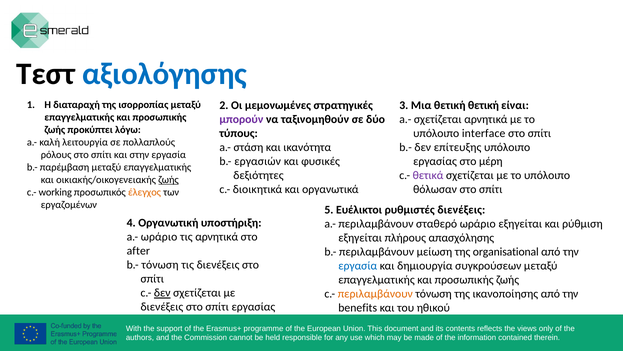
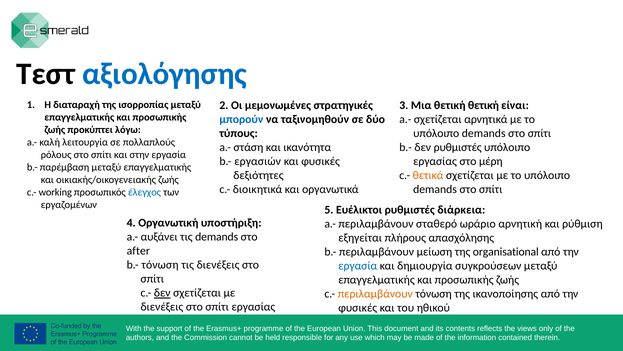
μπορούν colour: purple -> blue
interface at (484, 133): interface -> demands
δεν επίτευξης: επίτευξης -> ρυθμιστές
θετικά colour: purple -> orange
ζωής at (168, 180) underline: present -> none
θόλωσαν at (435, 189): θόλωσαν -> demands
έλεγχος colour: orange -> blue
ρυθμιστές διενέξεις: διενέξεις -> διάρκεια
ωράριο εξηγείται: εξηγείται -> αρνητική
a.- ωράριο: ωράριο -> αυξάνει
τις αρνητικά: αρνητικά -> demands
benefits at (358, 308): benefits -> φυσικές
